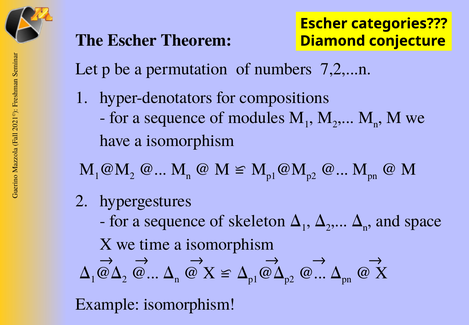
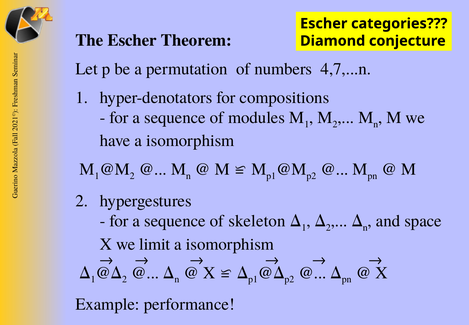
7,2,...n: 7,2,...n -> 4,7,...n
time: time -> limit
Example isomorphism: isomorphism -> performance
